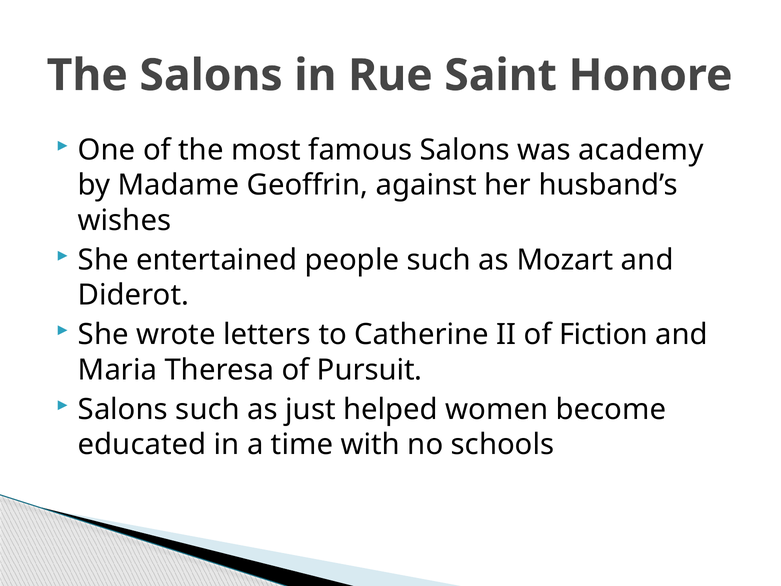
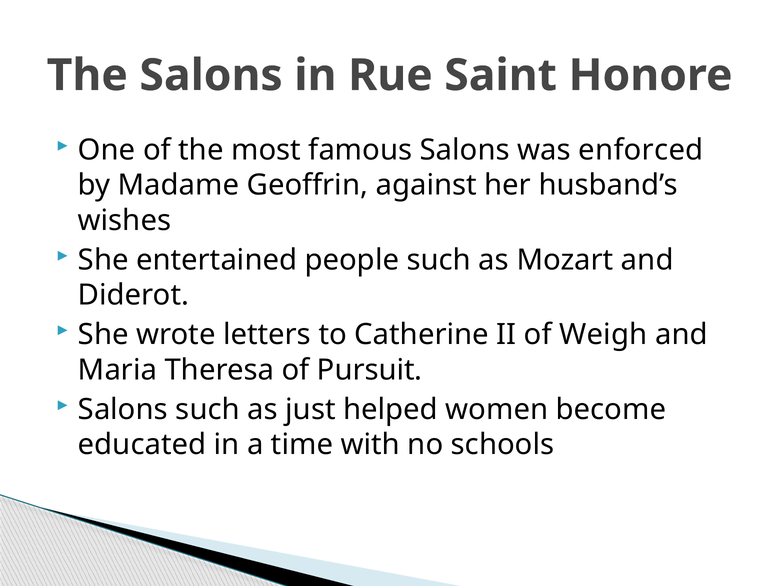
academy: academy -> enforced
Fiction: Fiction -> Weigh
